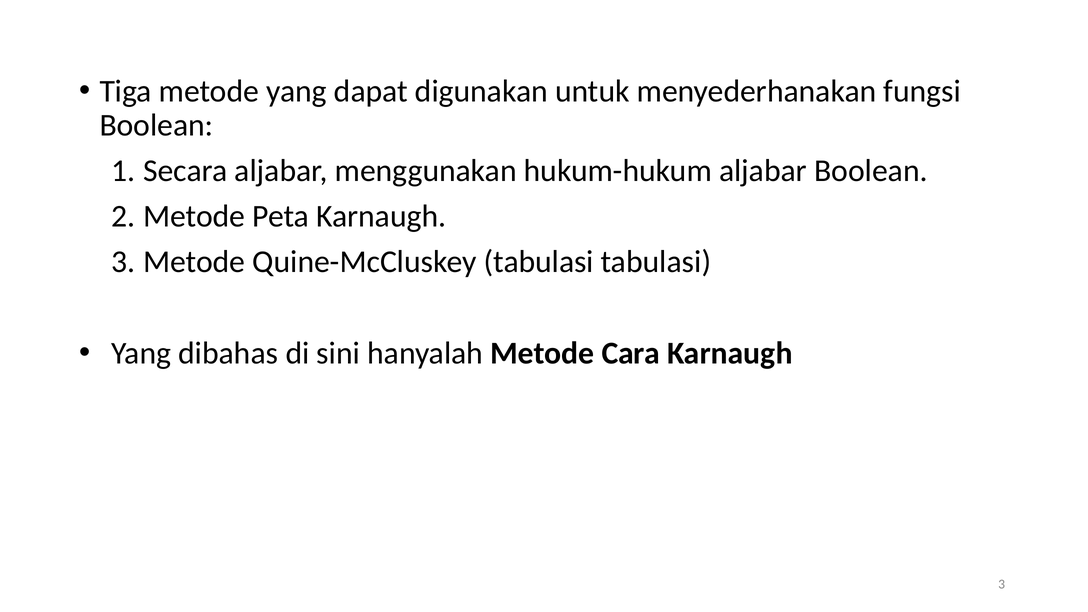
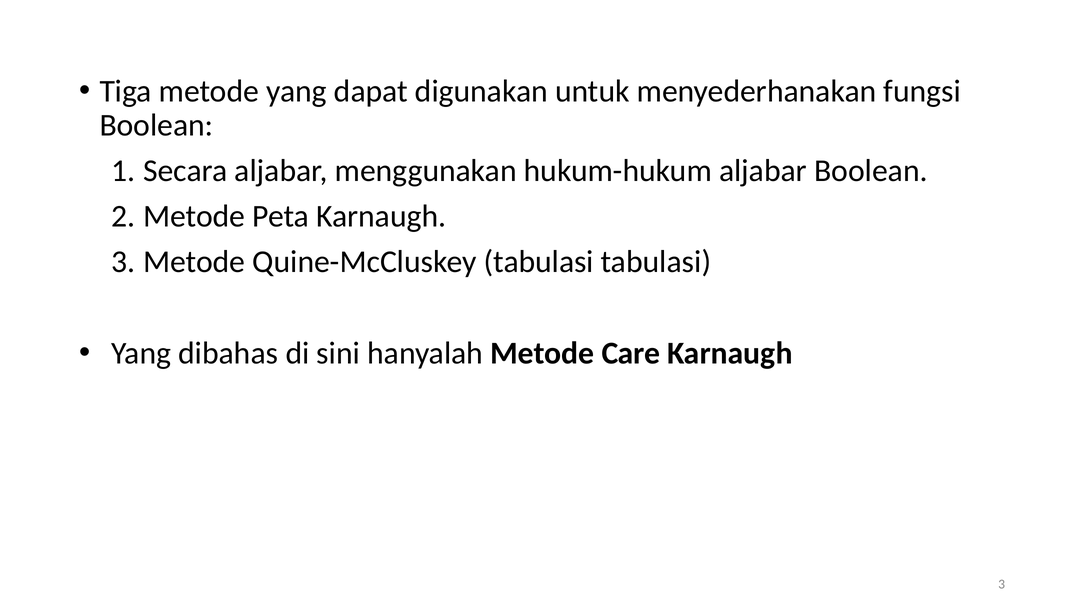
Cara: Cara -> Care
